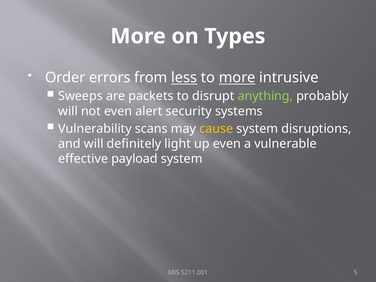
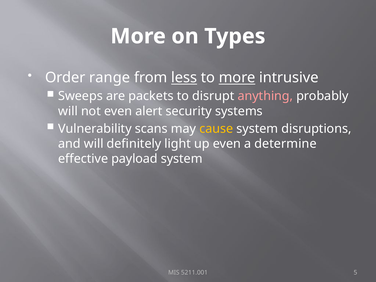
errors: errors -> range
anything colour: light green -> pink
vulnerable: vulnerable -> determine
